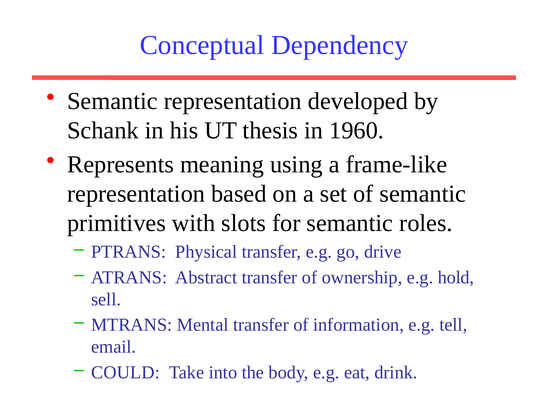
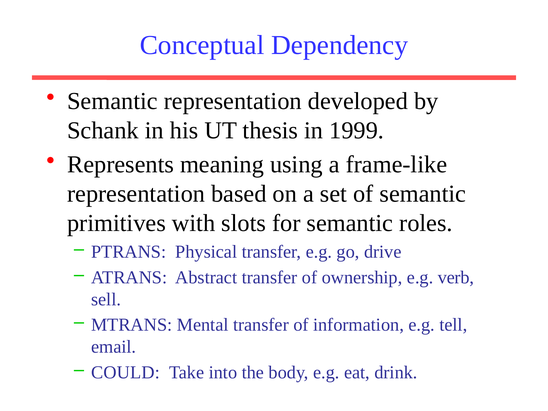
1960: 1960 -> 1999
hold: hold -> verb
